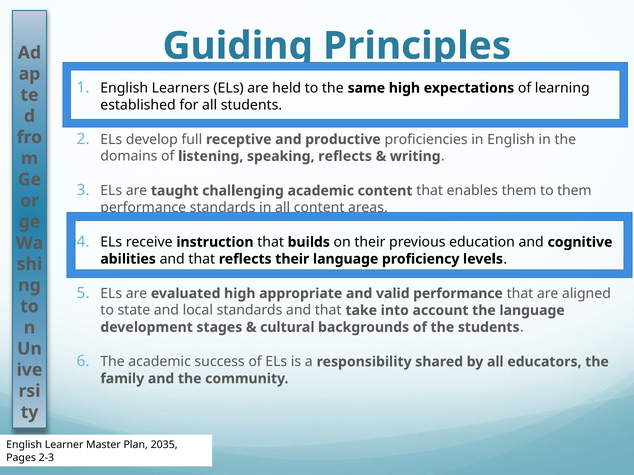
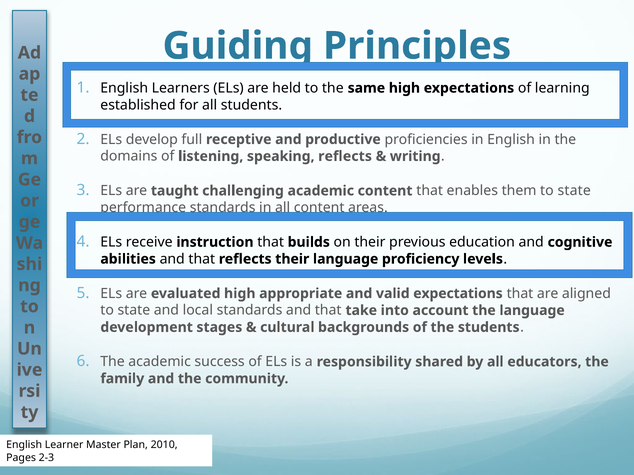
them to them: them -> state
valid performance: performance -> expectations
2035: 2035 -> 2010
